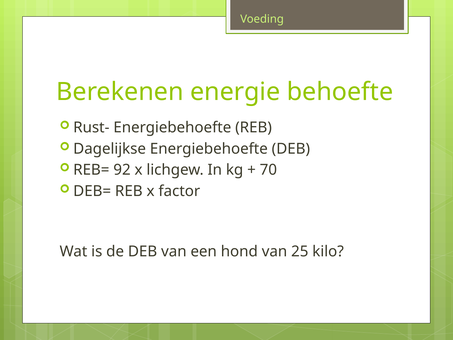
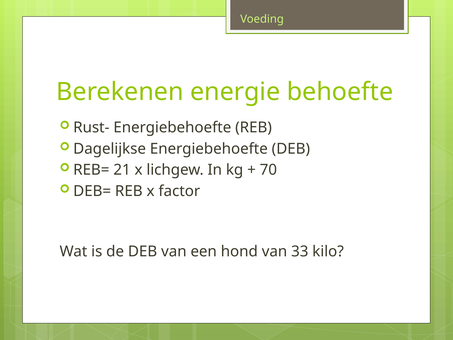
92: 92 -> 21
25: 25 -> 33
